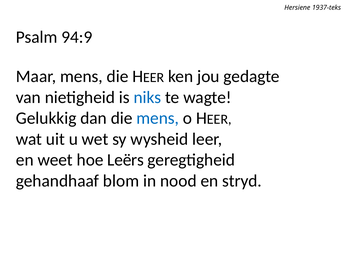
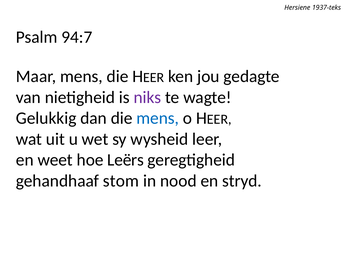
94:9: 94:9 -> 94:7
niks colour: blue -> purple
blom: blom -> stom
